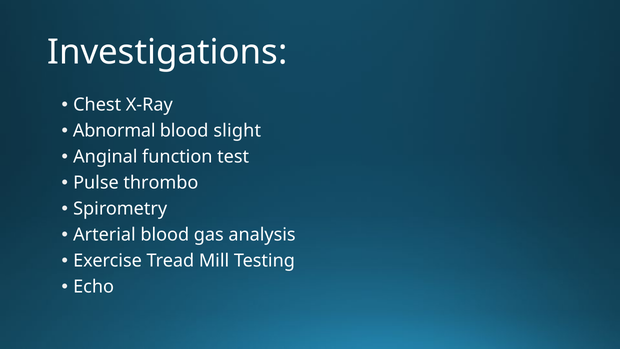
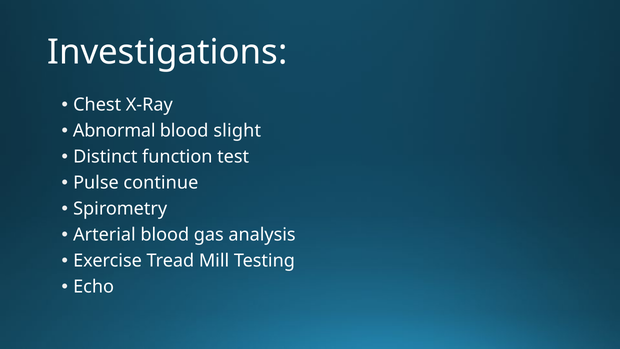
Anginal: Anginal -> Distinct
thrombo: thrombo -> continue
